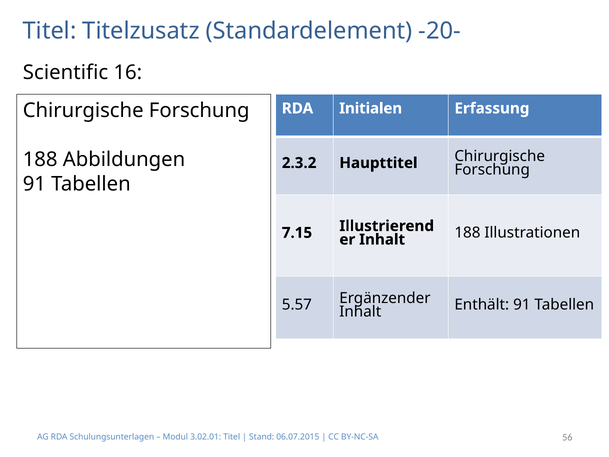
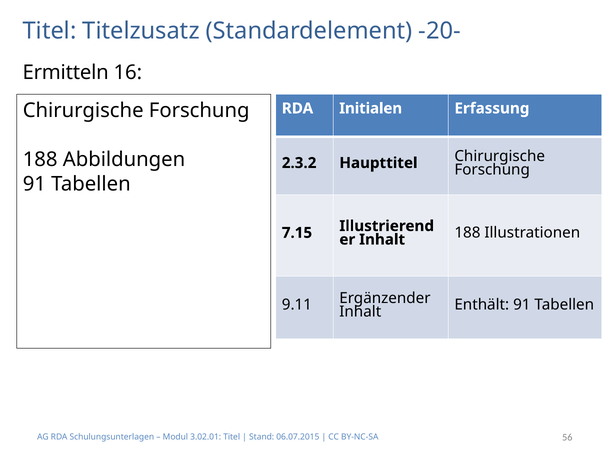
Scientific: Scientific -> Ermitteln
5.57: 5.57 -> 9.11
